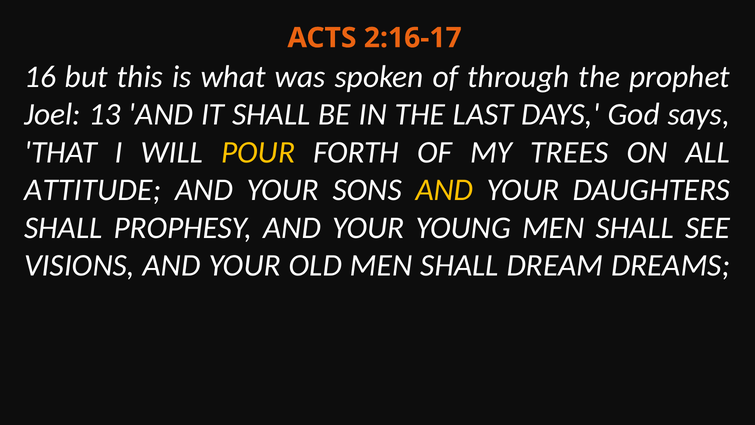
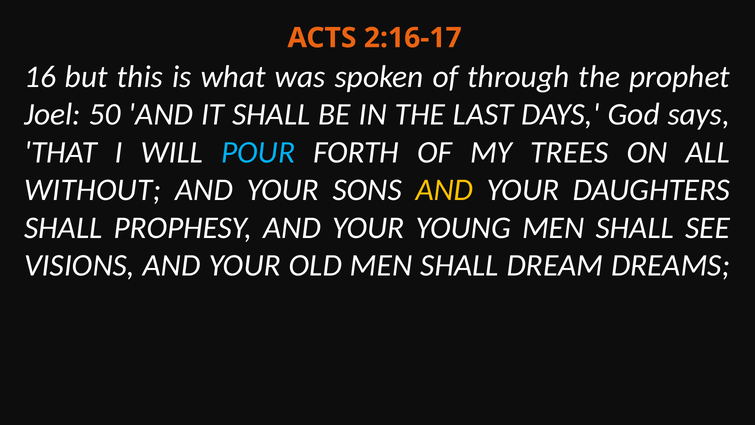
13: 13 -> 50
POUR colour: yellow -> light blue
ATTITUDE: ATTITUDE -> WITHOUT
